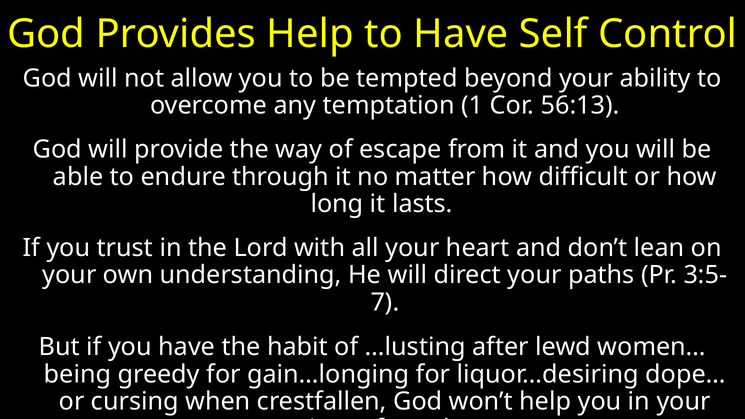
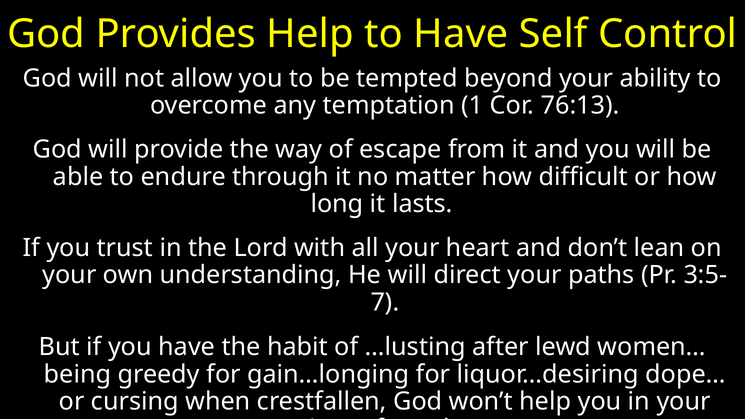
56:13: 56:13 -> 76:13
